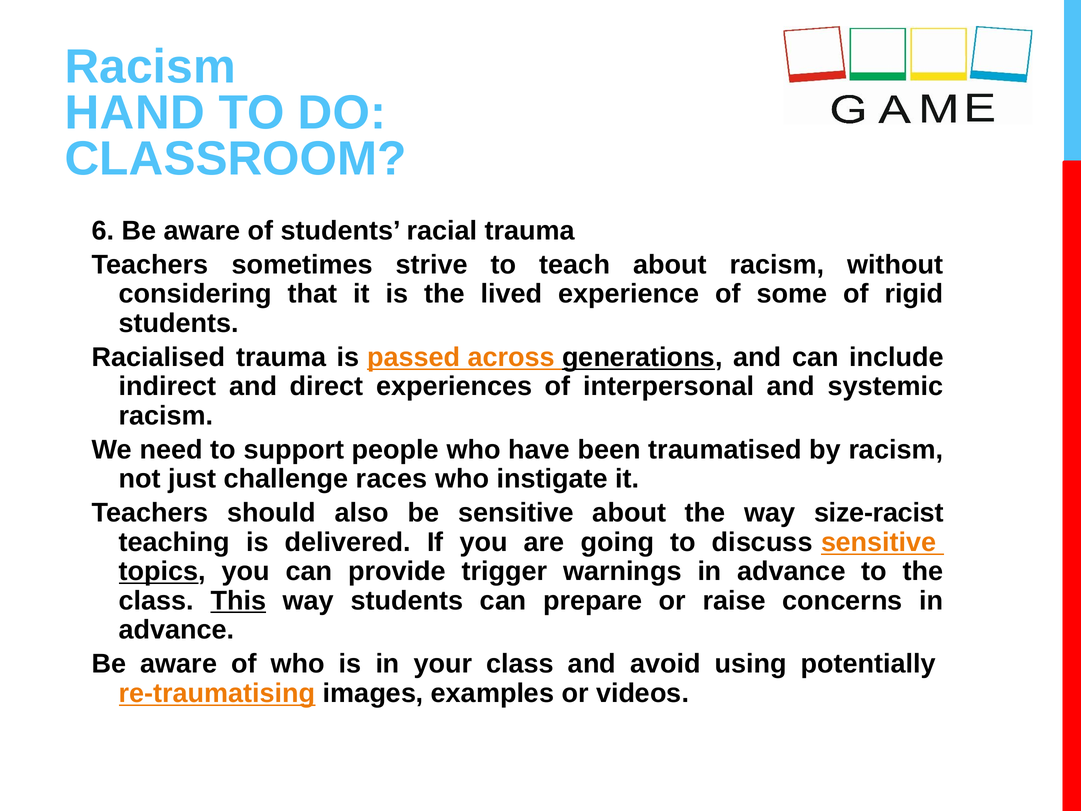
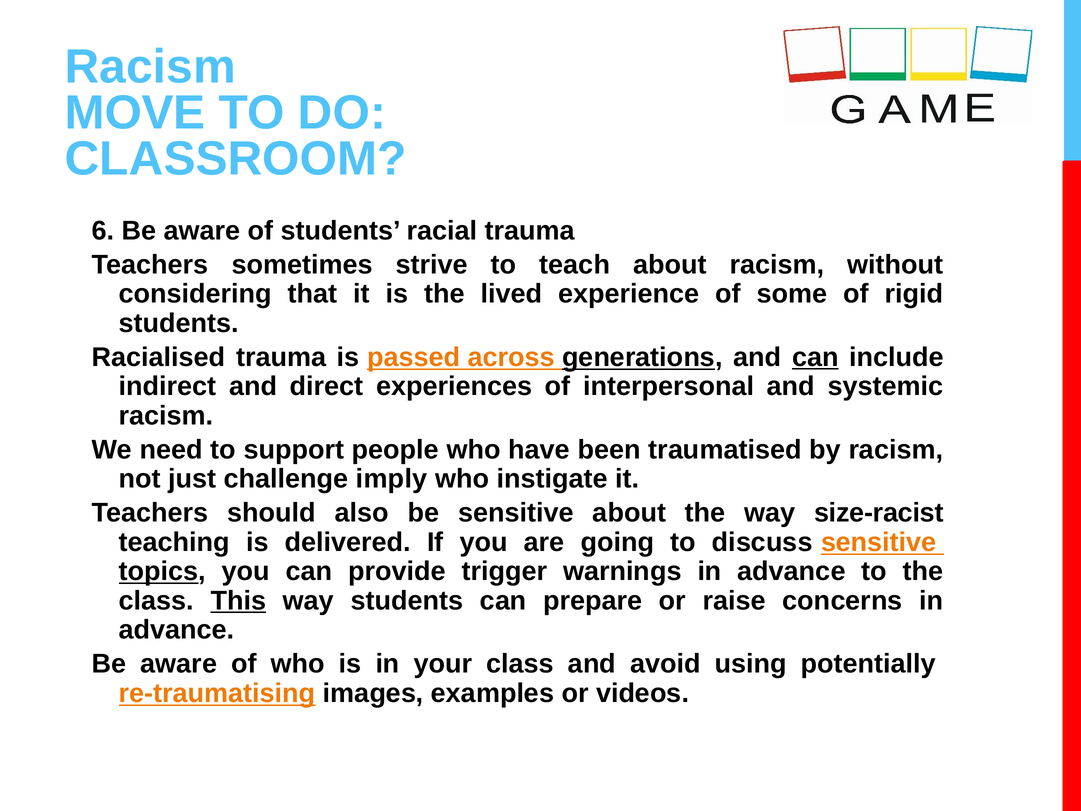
HAND: HAND -> MOVE
can at (815, 357) underline: none -> present
races: races -> imply
